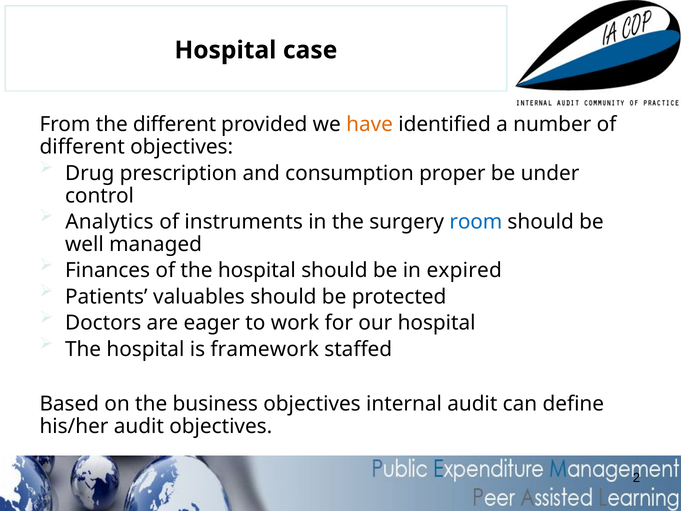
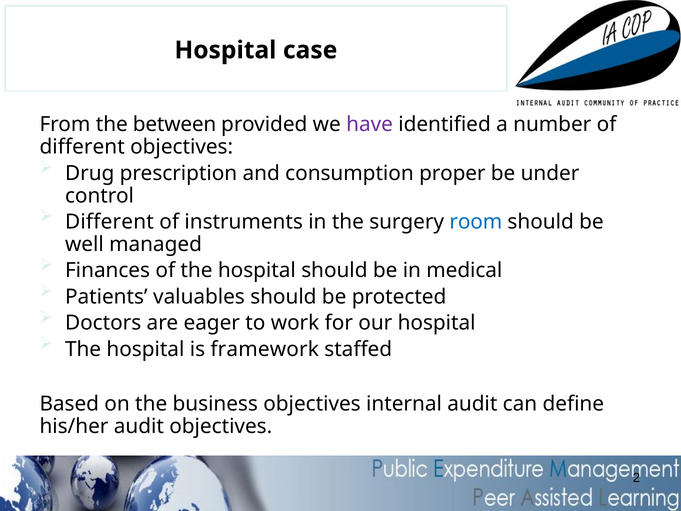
the different: different -> between
have colour: orange -> purple
Analytics at (109, 222): Analytics -> Different
expired: expired -> medical
